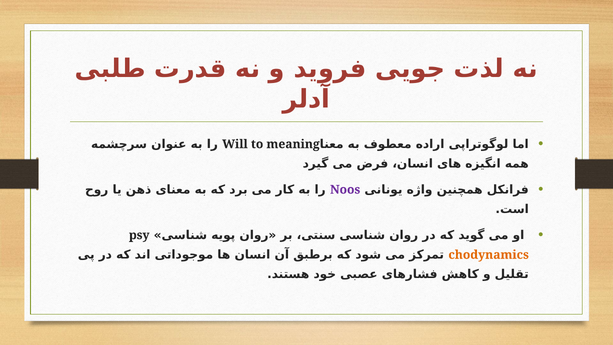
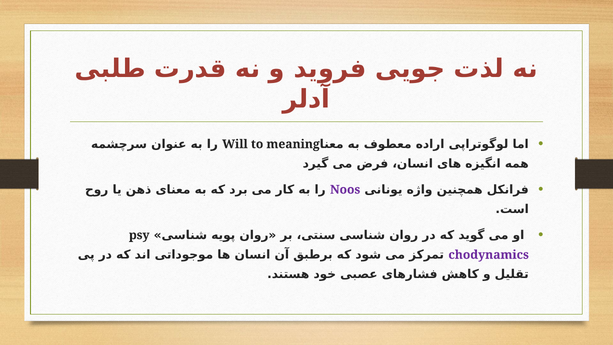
chodynamics colour: orange -> purple
